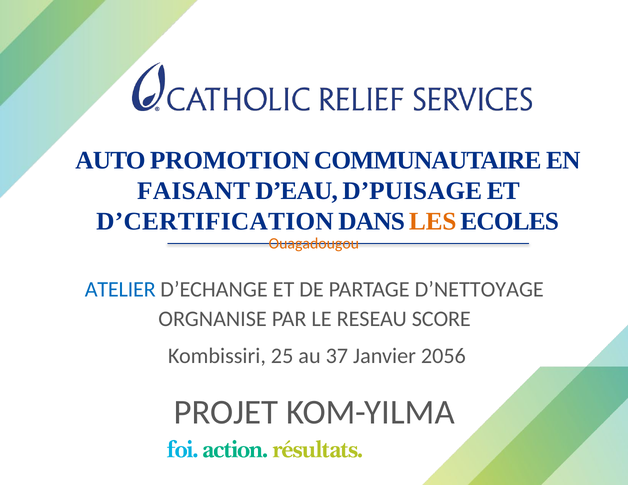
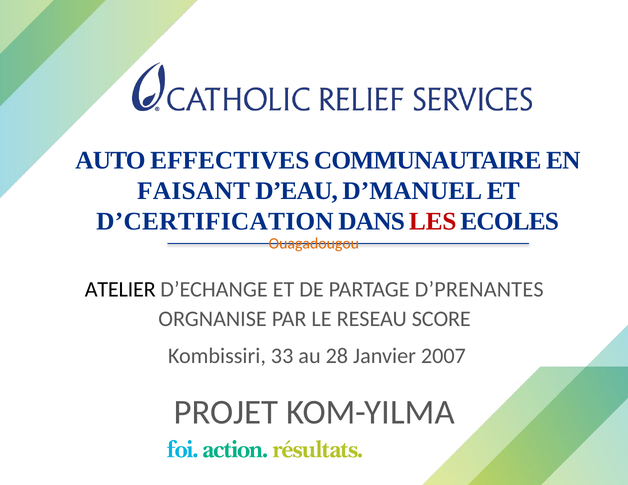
PROMOTION: PROMOTION -> EFFECTIVES
D’PUISAGE: D’PUISAGE -> D’MANUEL
LES colour: orange -> red
ATELIER colour: blue -> black
D’NETTOYAGE: D’NETTOYAGE -> D’PRENANTES
25: 25 -> 33
37: 37 -> 28
2056: 2056 -> 2007
